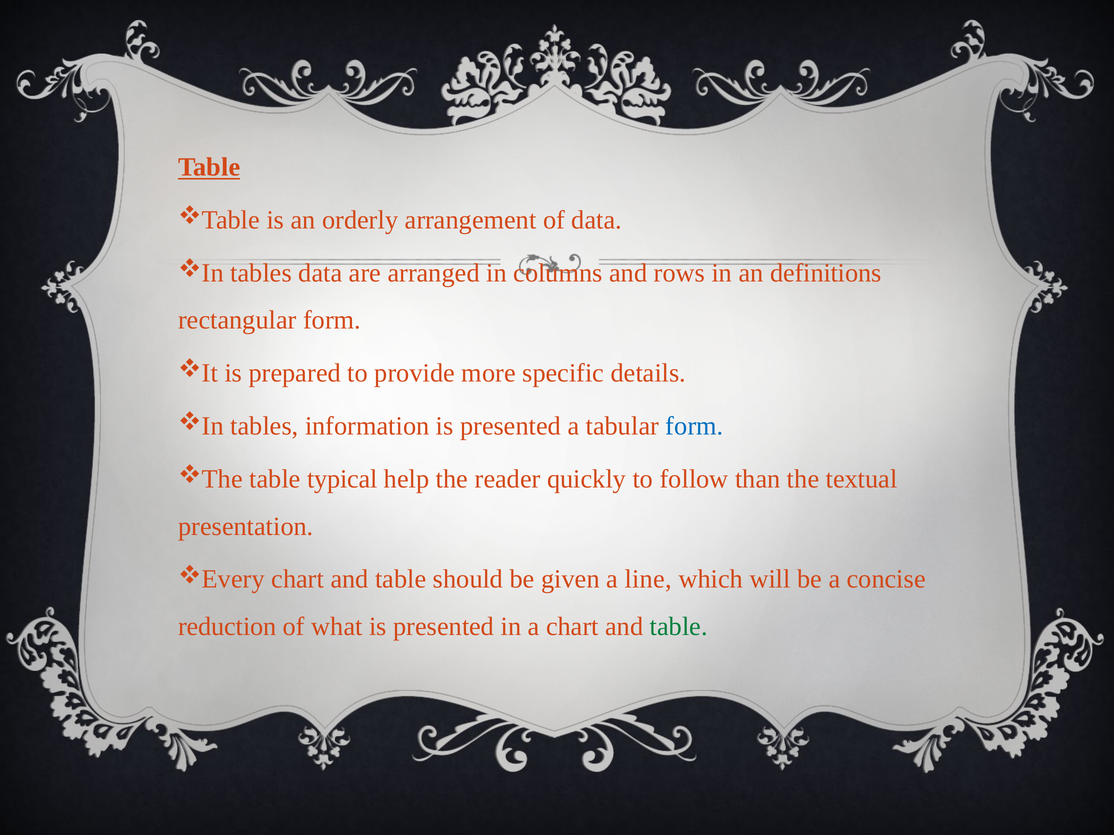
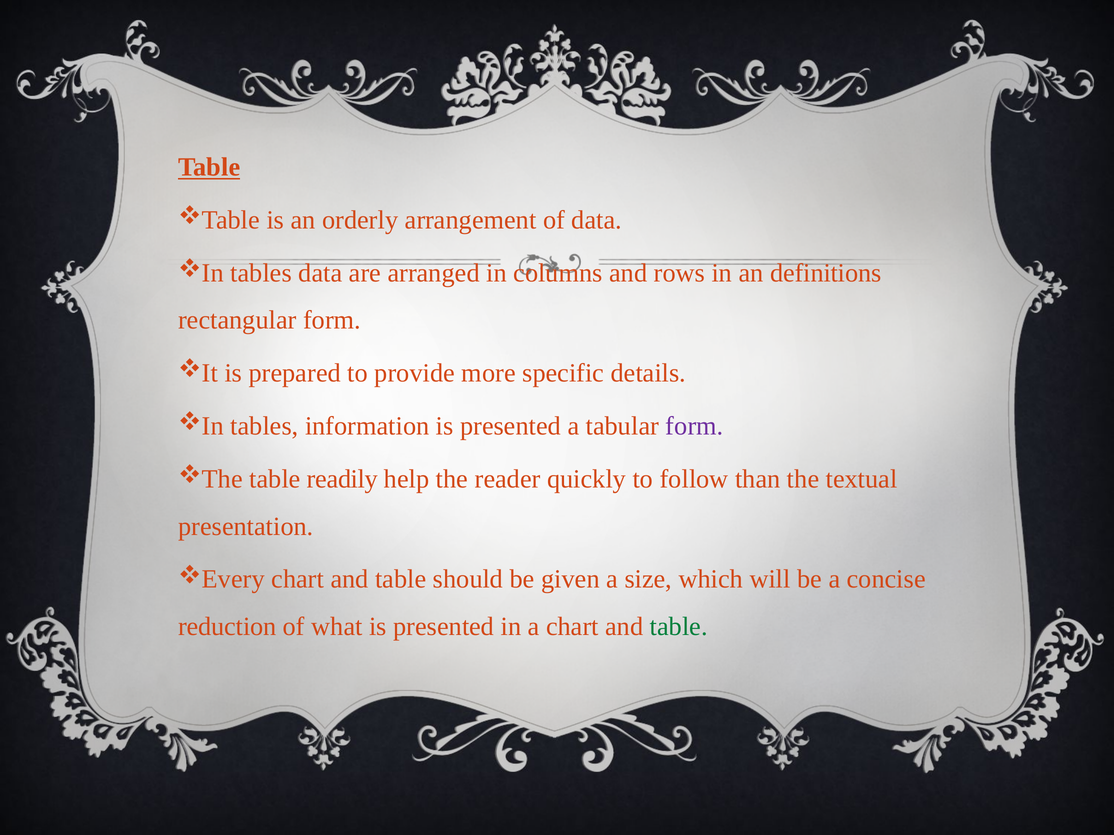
form at (694, 426) colour: blue -> purple
typical: typical -> readily
line: line -> size
